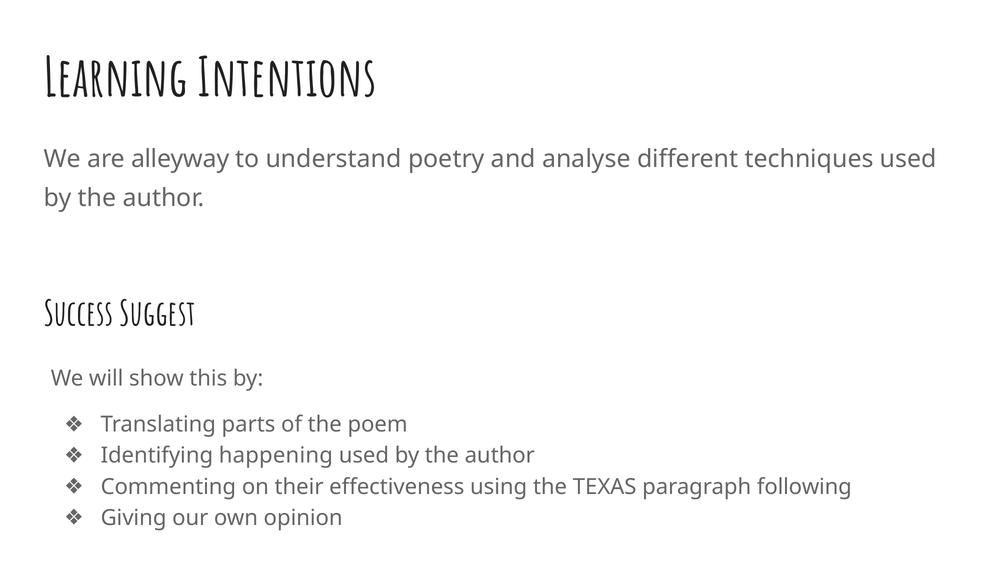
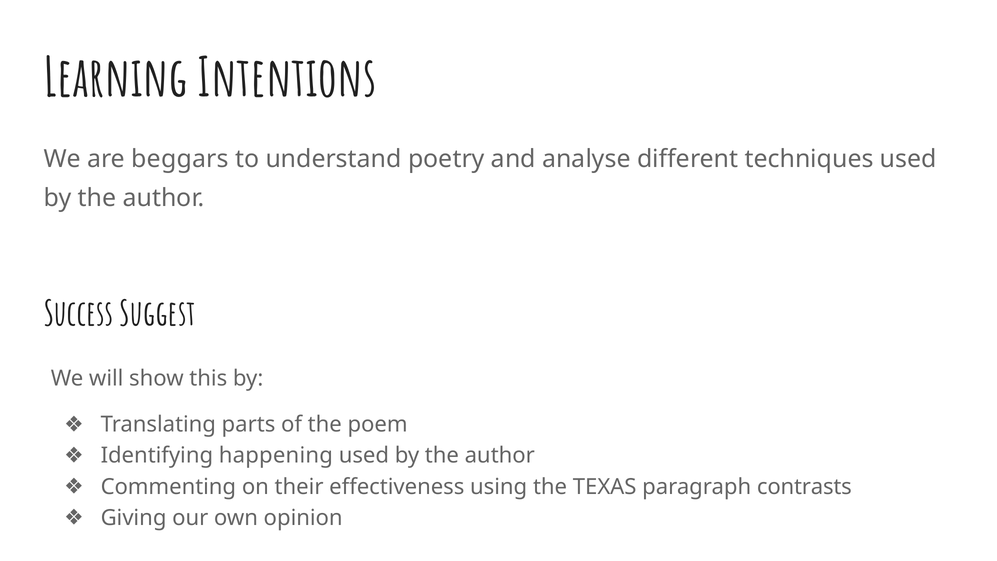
alleyway: alleyway -> beggars
following: following -> contrasts
